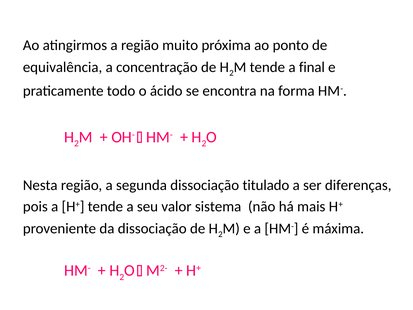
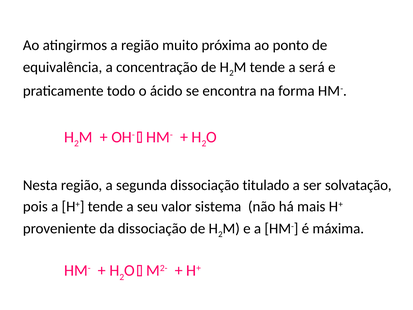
final: final -> será
diferenças: diferenças -> solvatação
